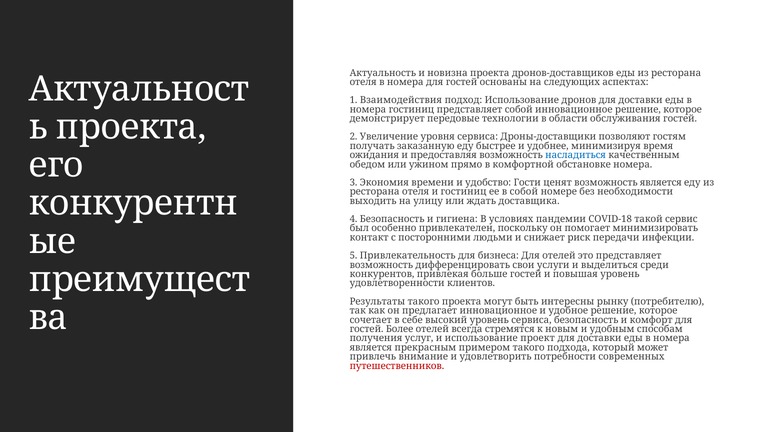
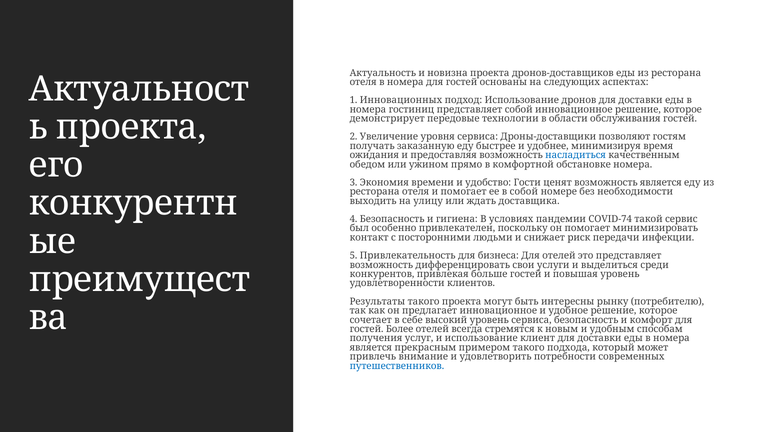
Взаимодействия: Взаимодействия -> Инновационных
и гостиниц: гостиниц -> помогает
COVID-18: COVID-18 -> COVID-74
проект: проект -> клиент
путешественников colour: red -> blue
